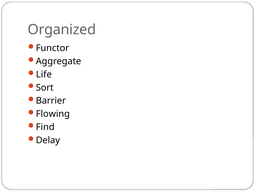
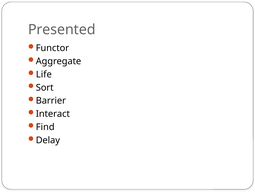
Organized: Organized -> Presented
Flowing: Flowing -> Interact
